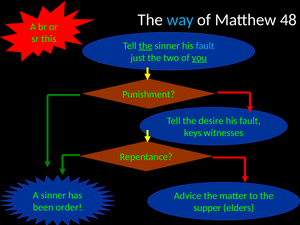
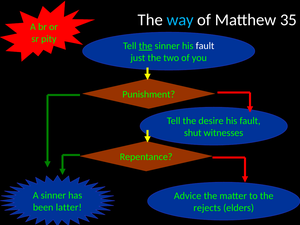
48: 48 -> 35
this: this -> pity
fault at (205, 46) colour: light blue -> white
you underline: present -> none
keys: keys -> shut
order: order -> latter
supper: supper -> rejects
